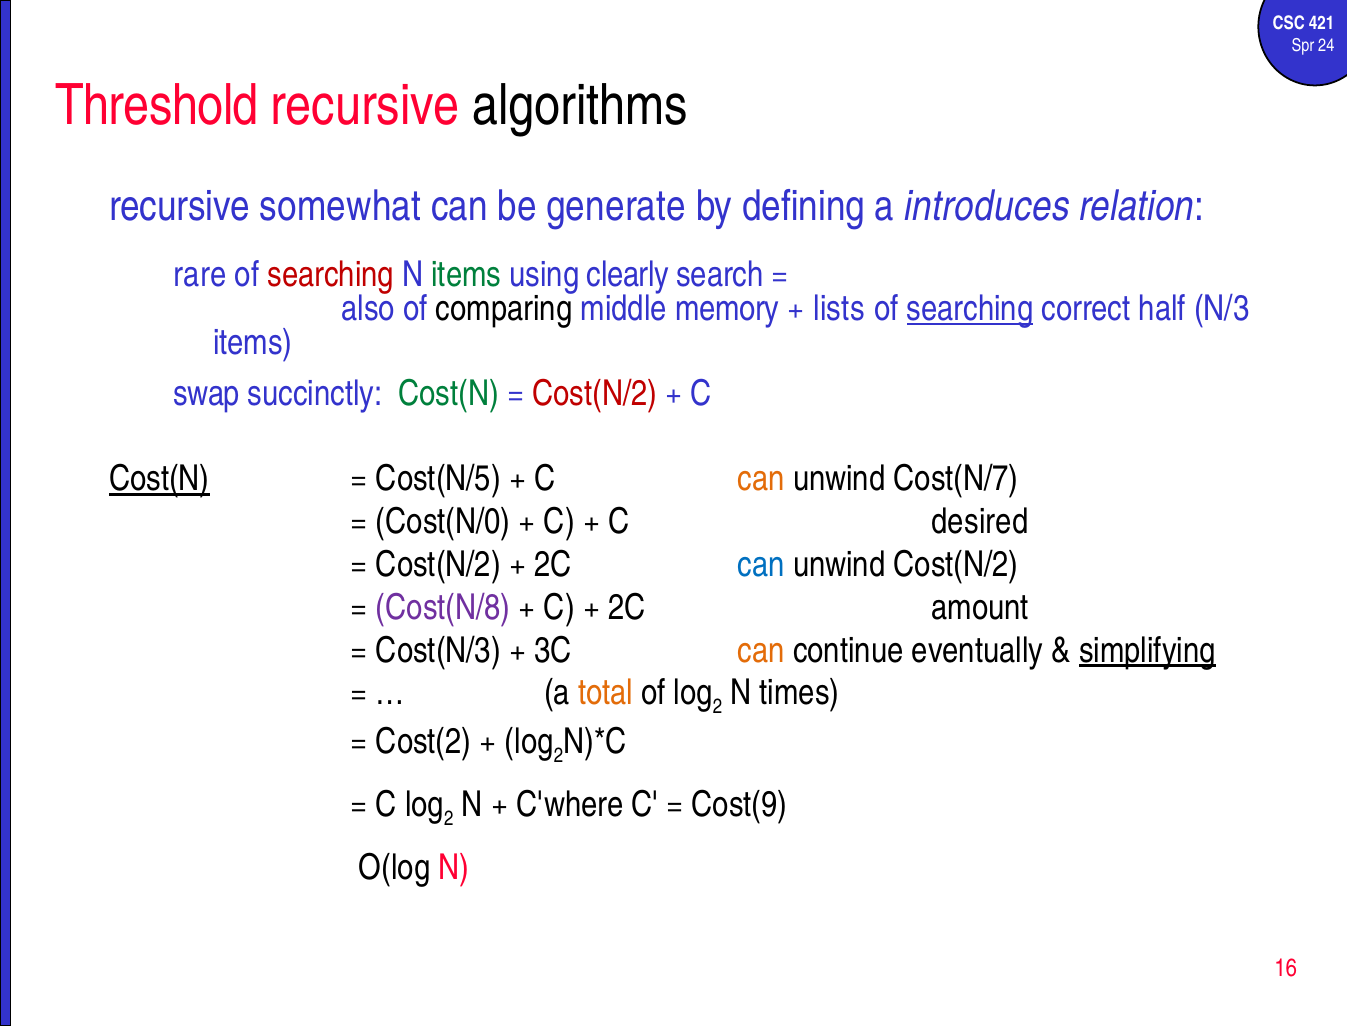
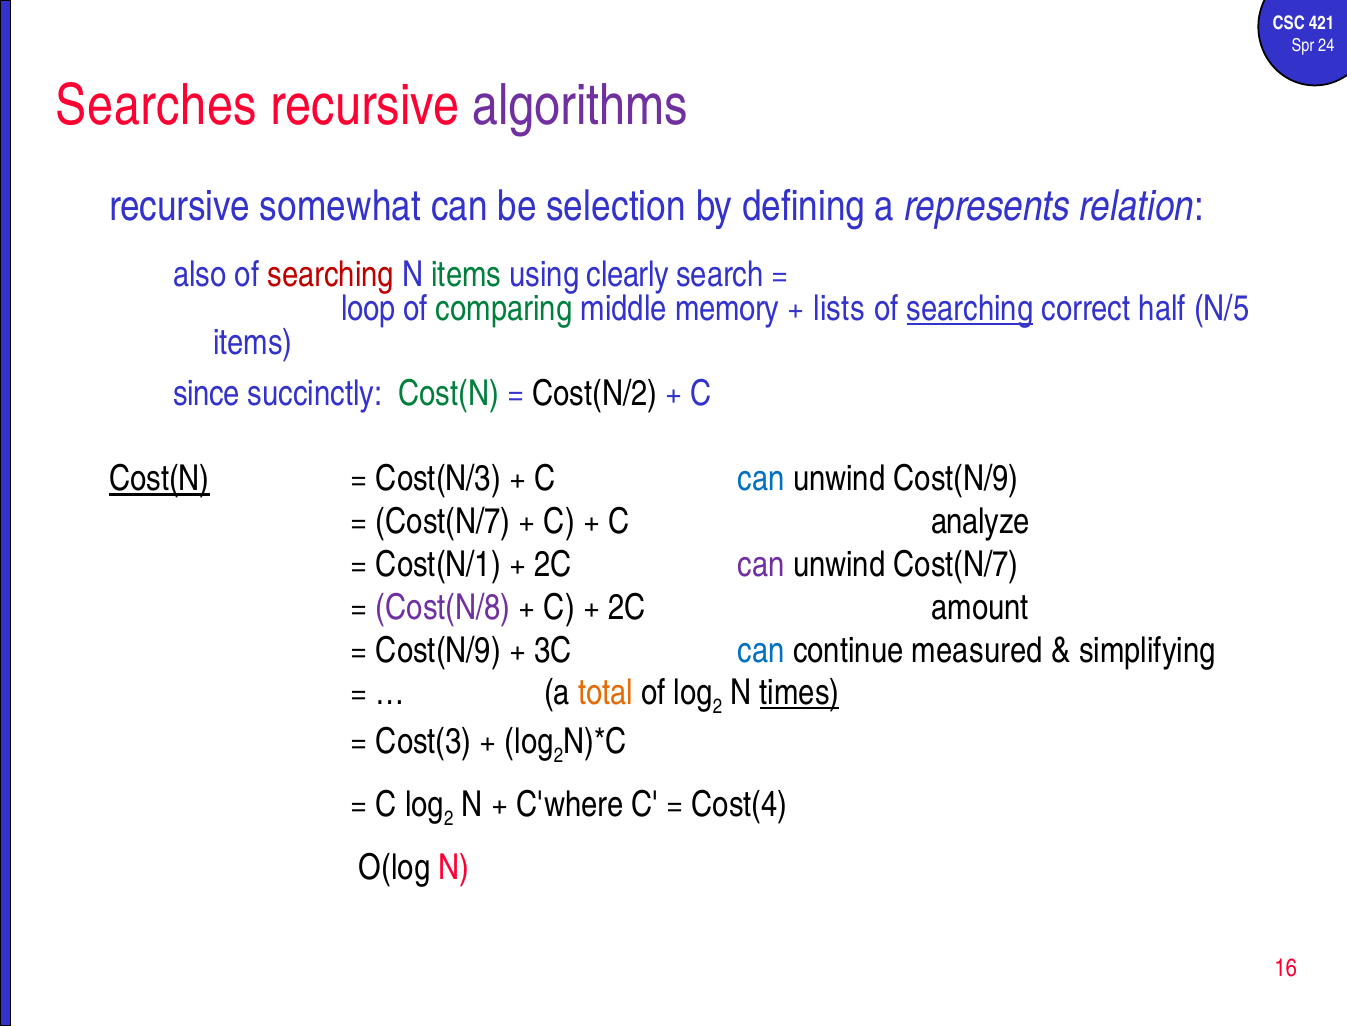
Threshold: Threshold -> Searches
algorithms colour: black -> purple
generate: generate -> selection
introduces: introduces -> represents
rare: rare -> also
also: also -> loop
comparing colour: black -> green
N/3: N/3 -> N/5
swap: swap -> since
Cost(N/2 at (595, 394) colour: red -> black
Cost(N/5: Cost(N/5 -> Cost(N/3
can at (761, 479) colour: orange -> blue
unwind Cost(N/7: Cost(N/7 -> Cost(N/9
Cost(N/0 at (443, 522): Cost(N/0 -> Cost(N/7
desired: desired -> analyze
Cost(N/2 at (438, 565): Cost(N/2 -> Cost(N/1
can at (761, 565) colour: blue -> purple
unwind Cost(N/2: Cost(N/2 -> Cost(N/7
Cost(N/3 at (438, 650): Cost(N/3 -> Cost(N/9
can at (761, 650) colour: orange -> blue
eventually: eventually -> measured
simplifying underline: present -> none
times underline: none -> present
Cost(2: Cost(2 -> Cost(3
Cost(9: Cost(9 -> Cost(4
